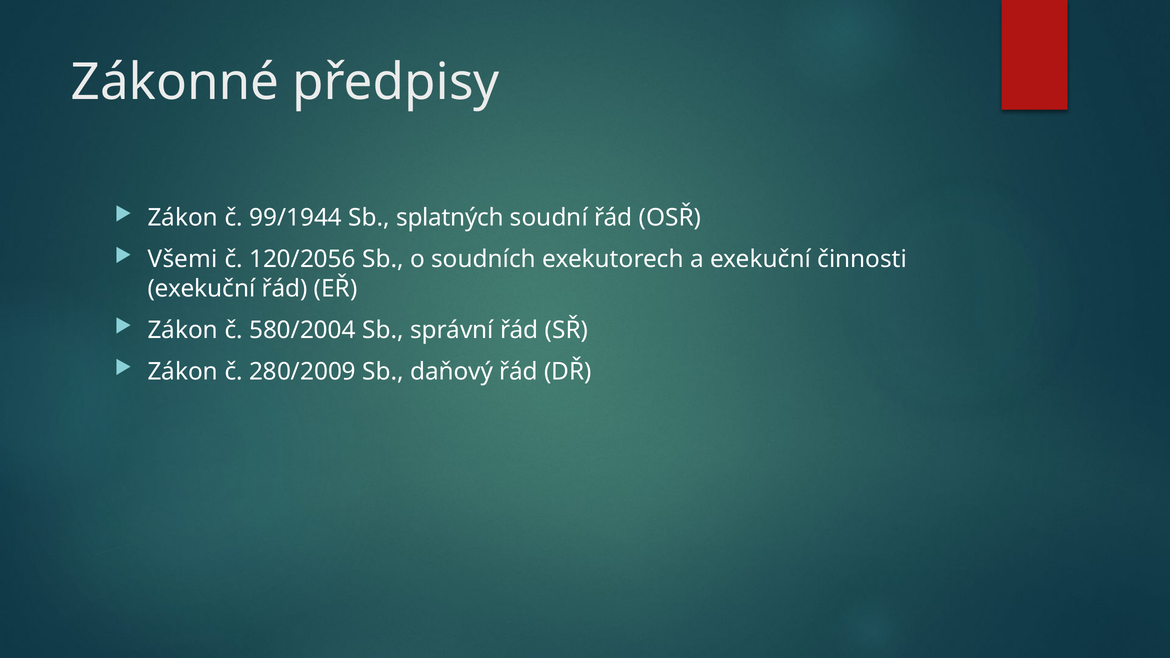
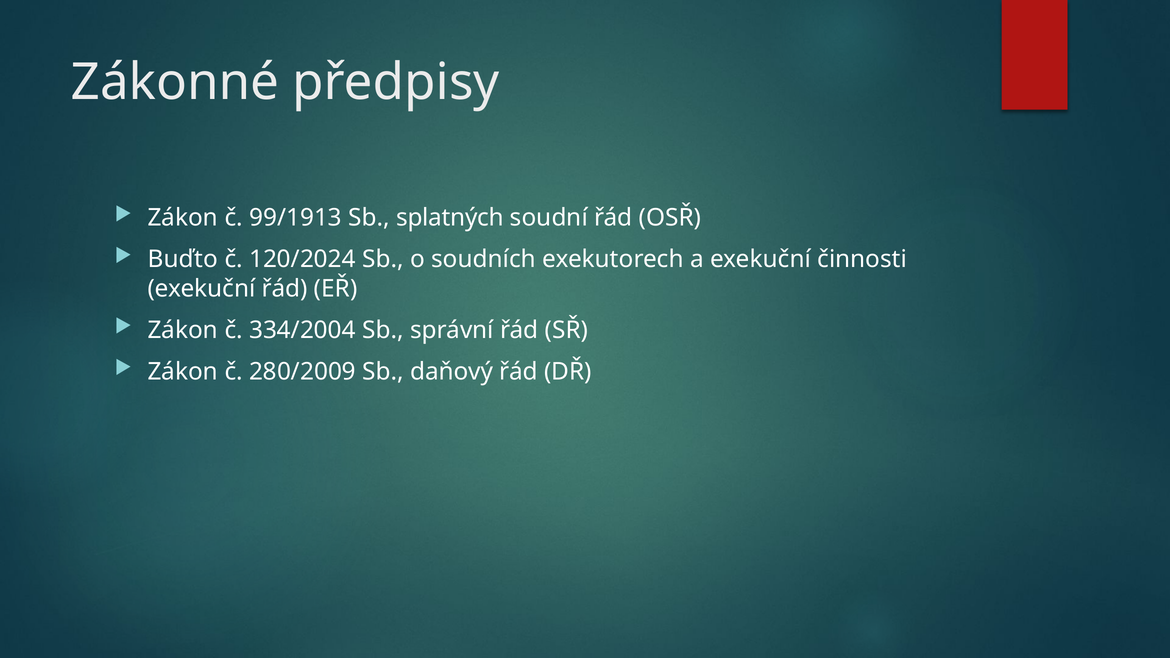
99/1944: 99/1944 -> 99/1913
Všemi: Všemi -> Buďto
120/2056: 120/2056 -> 120/2024
580/2004: 580/2004 -> 334/2004
